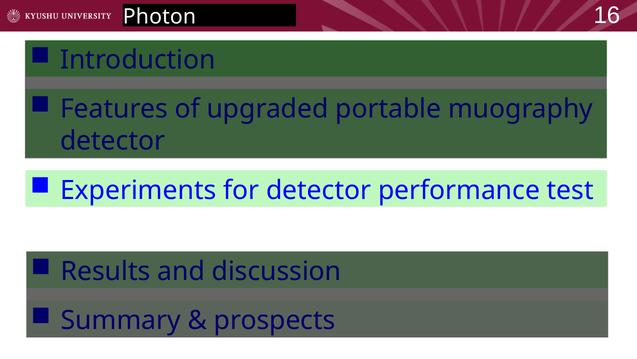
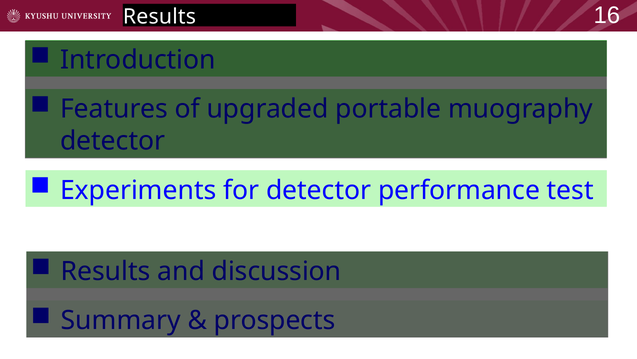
Photon at (159, 17): Photon -> Results
